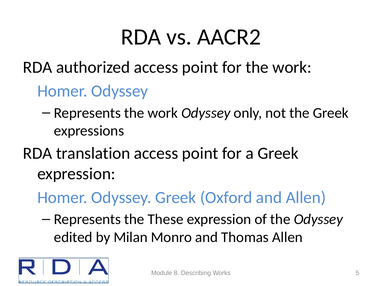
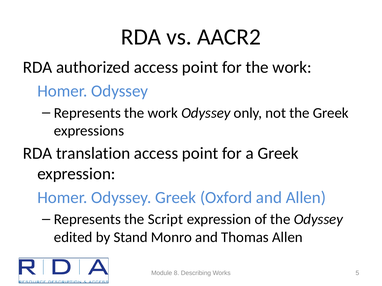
These: These -> Script
Milan: Milan -> Stand
